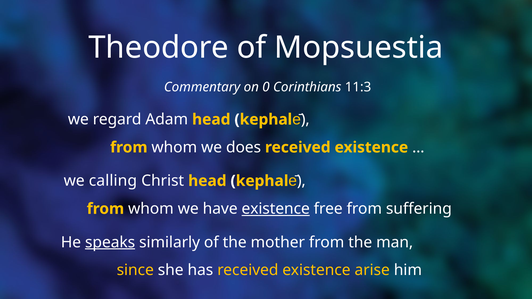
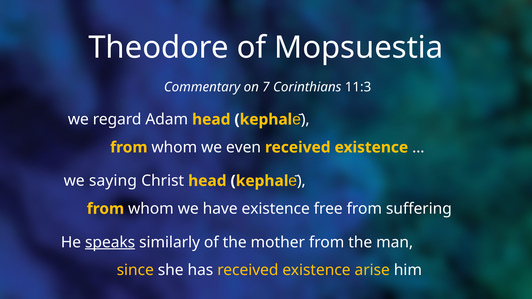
0: 0 -> 7
does: does -> even
calling: calling -> saying
existence at (276, 209) underline: present -> none
